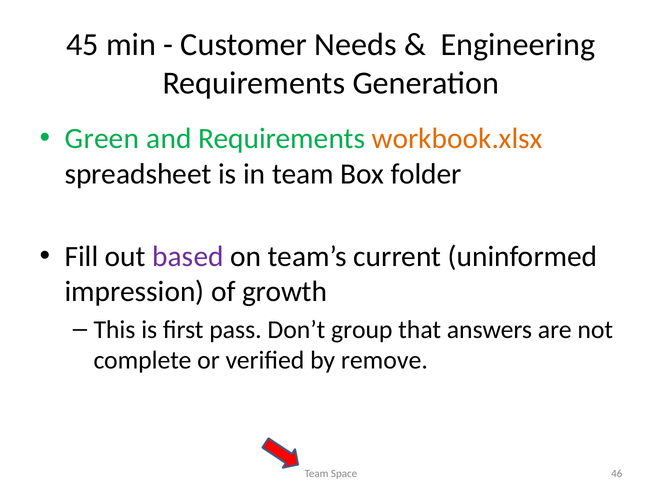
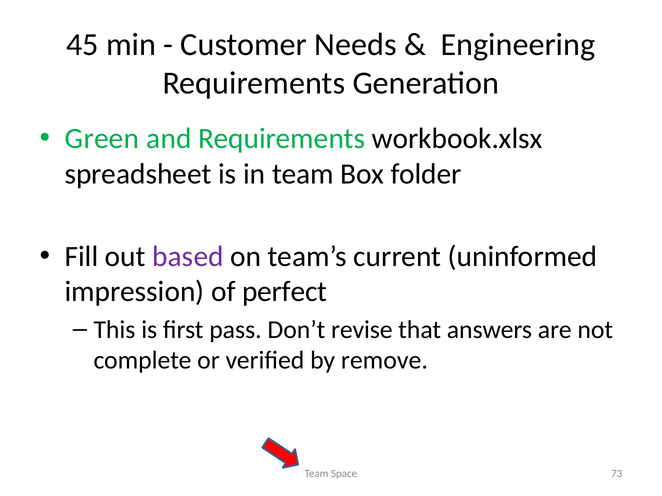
workbook.xlsx colour: orange -> black
growth: growth -> perfect
group: group -> revise
46: 46 -> 73
